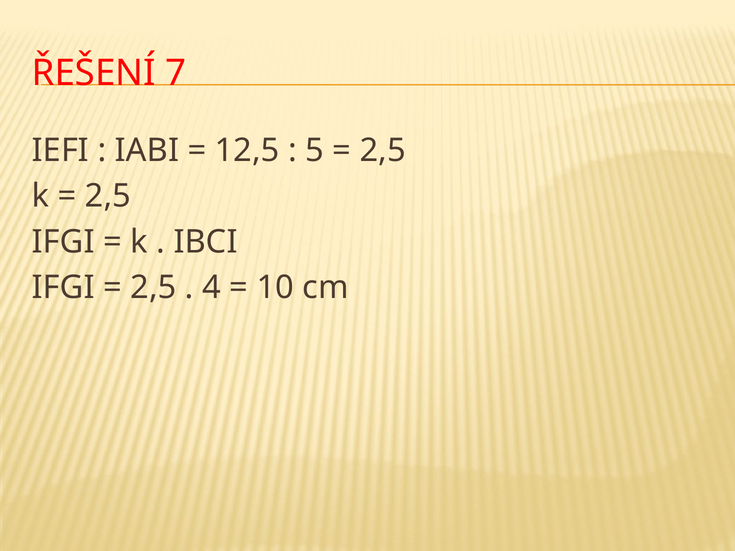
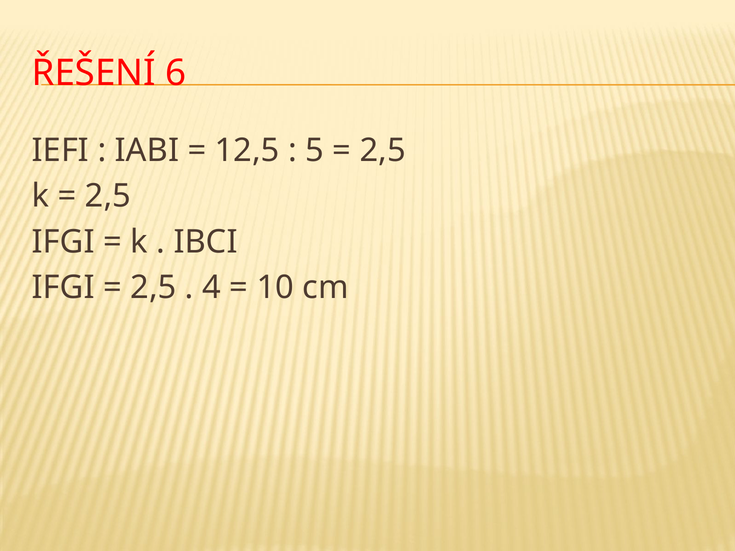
7: 7 -> 6
